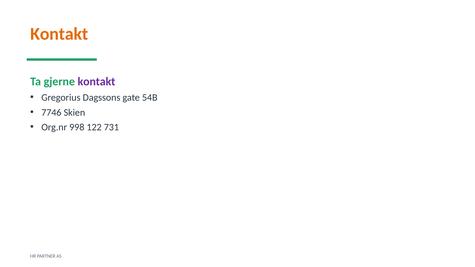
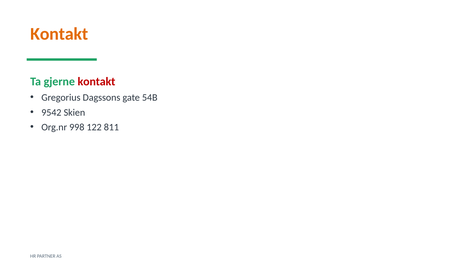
kontakt at (96, 82) colour: purple -> red
7746: 7746 -> 9542
731: 731 -> 811
